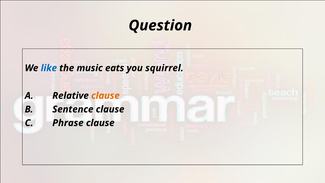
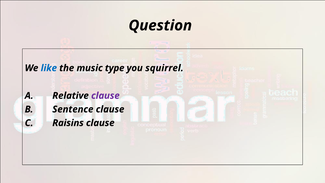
eats: eats -> type
clause at (105, 96) colour: orange -> purple
Phrase: Phrase -> Raisins
